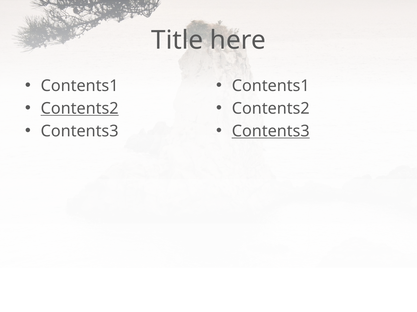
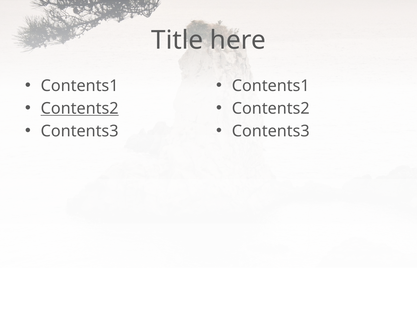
Contents3 at (271, 131) underline: present -> none
